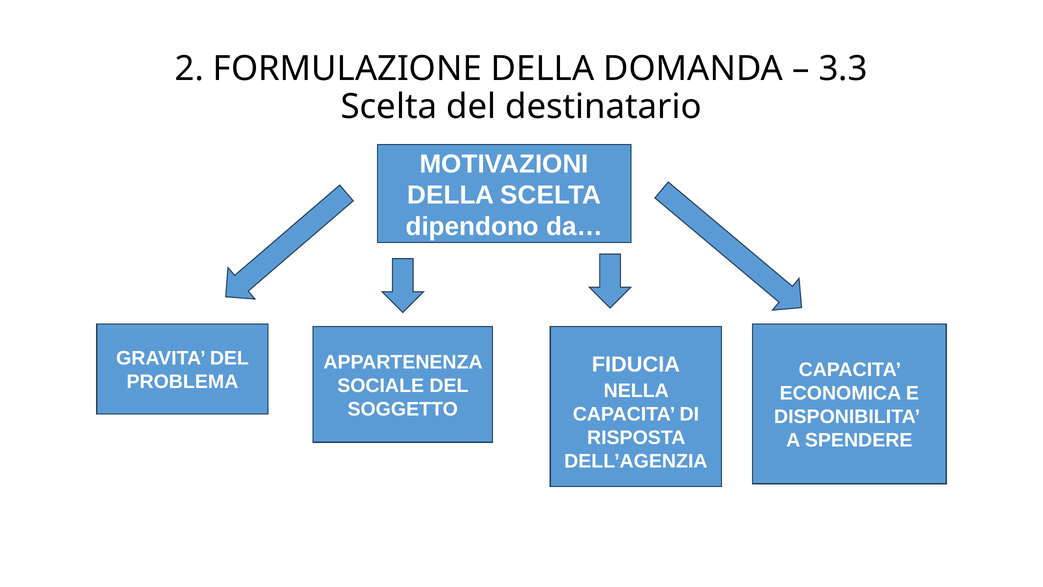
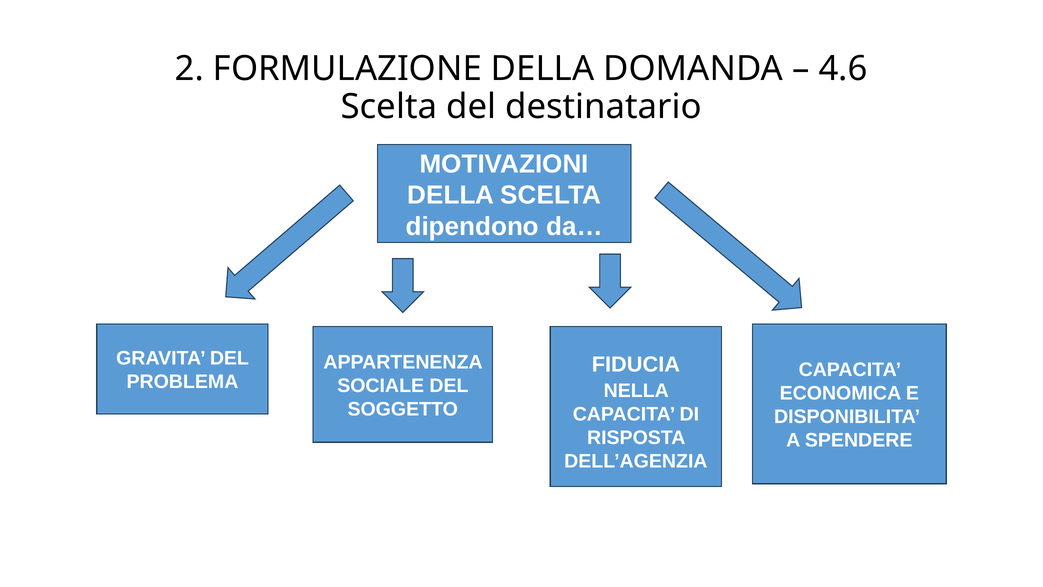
3.3: 3.3 -> 4.6
